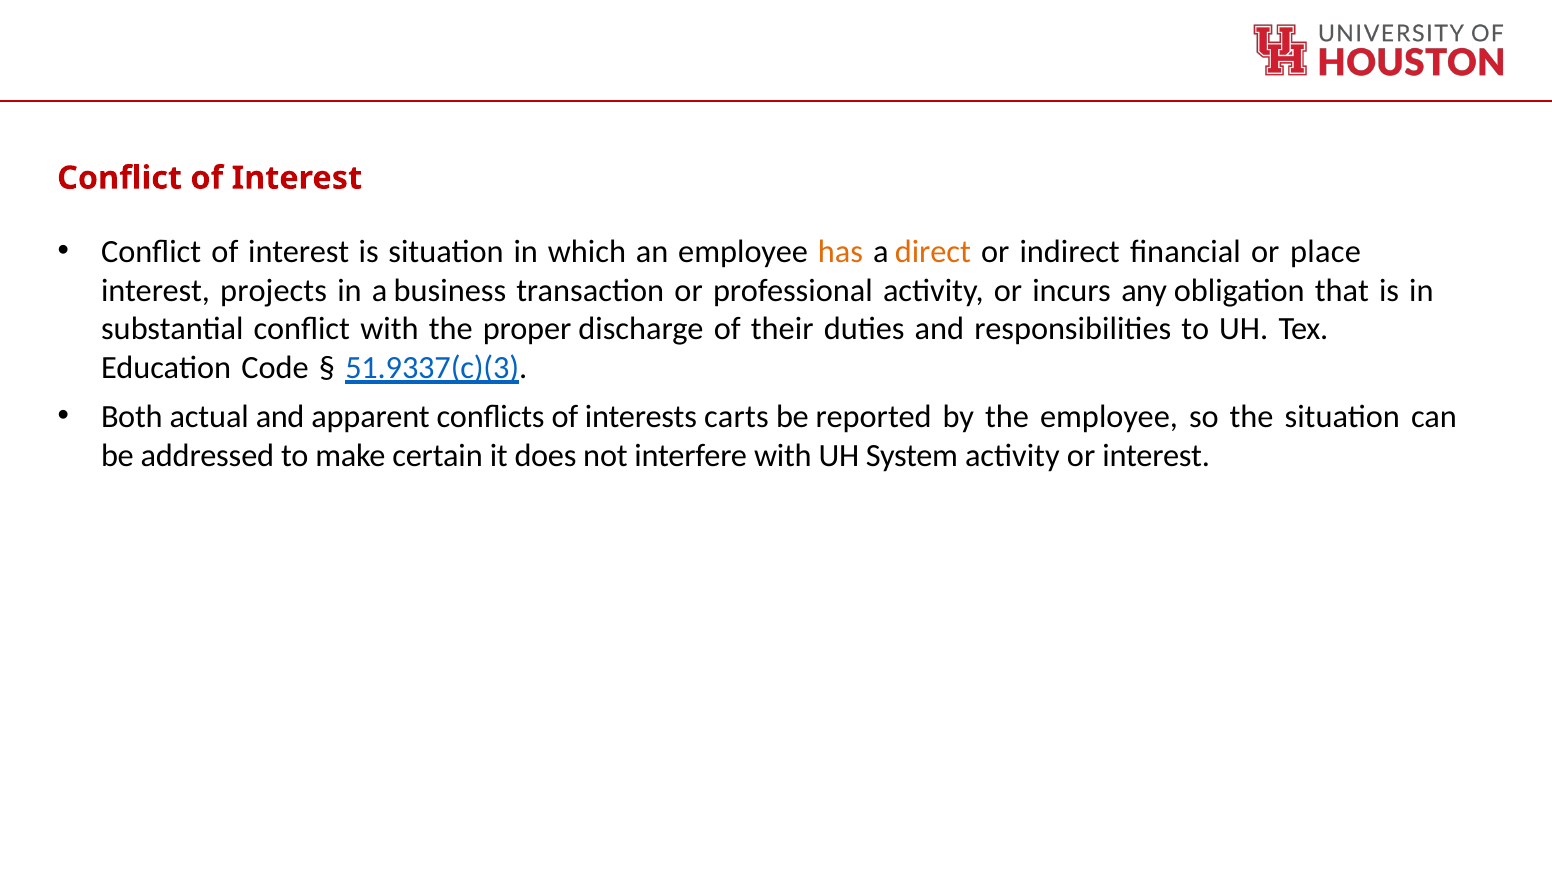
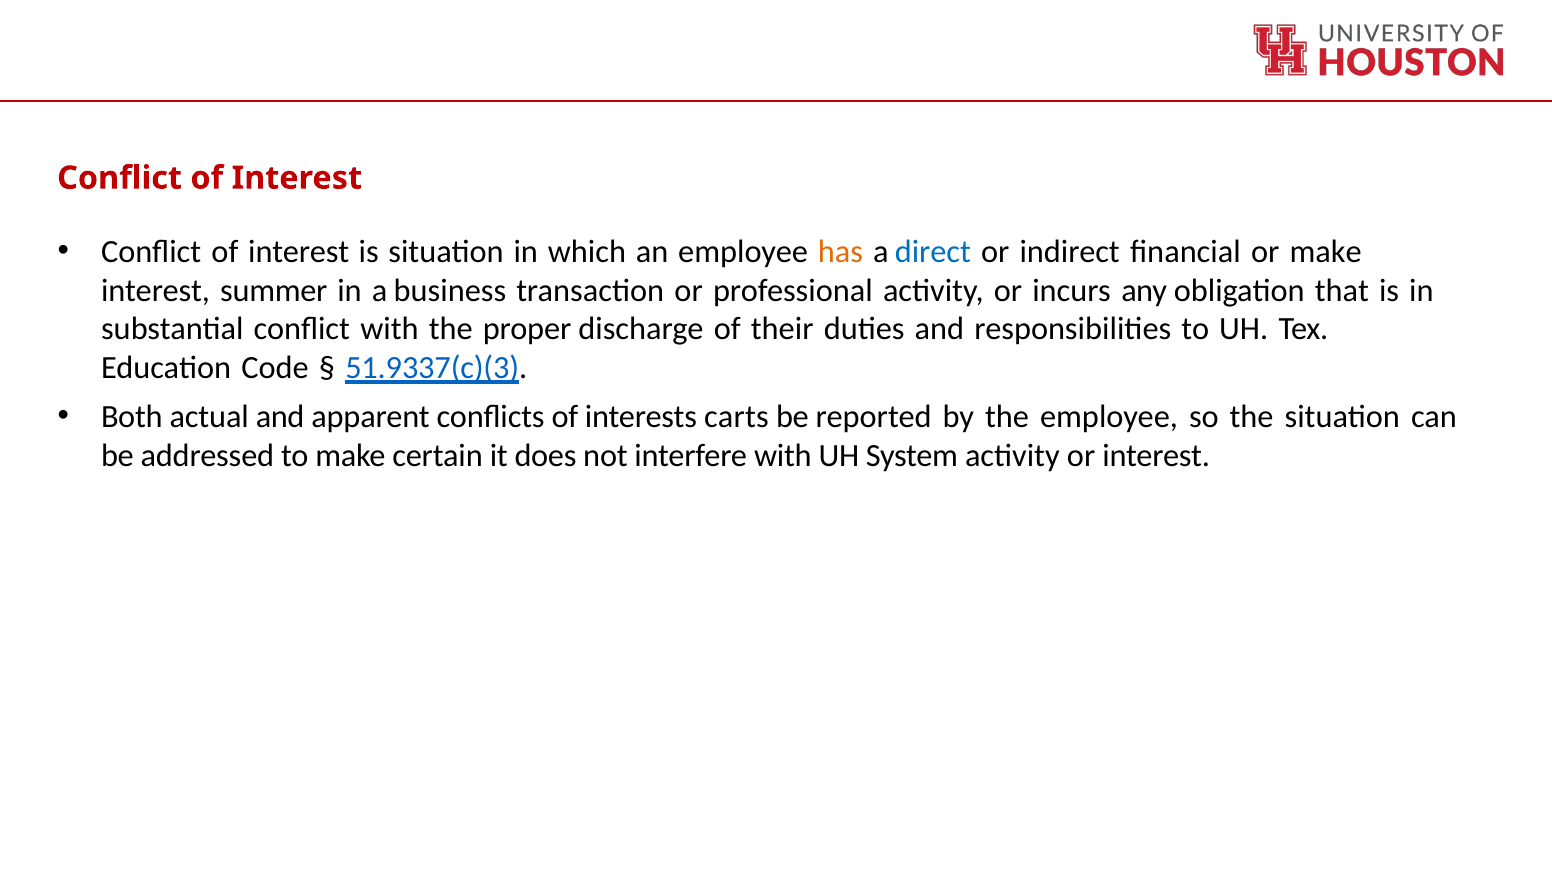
direct colour: orange -> blue
or place: place -> make
projects: projects -> summer
